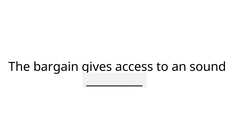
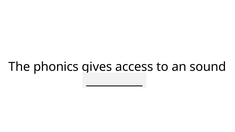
bargain: bargain -> phonics
